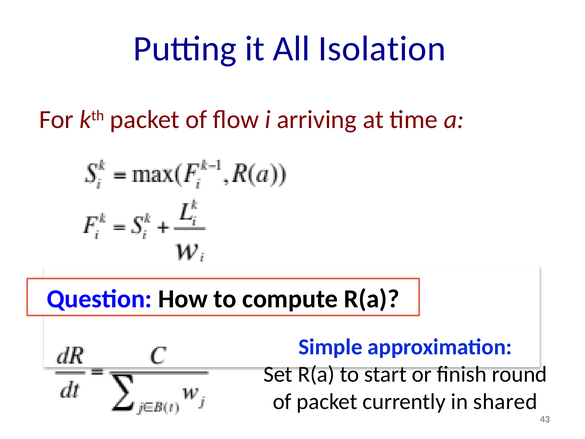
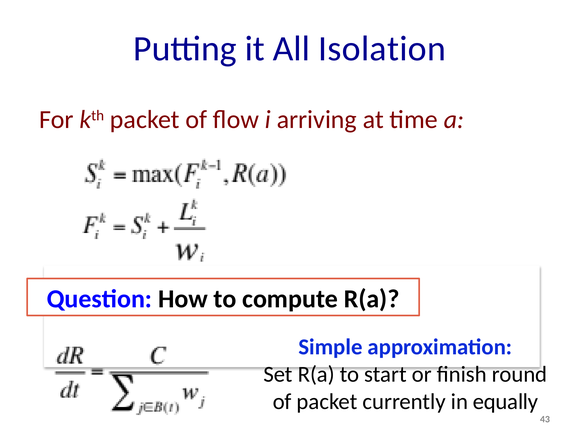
shared: shared -> equally
